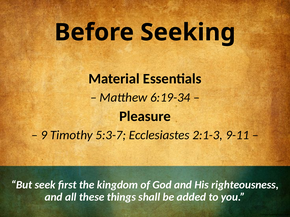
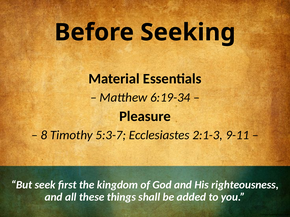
9: 9 -> 8
